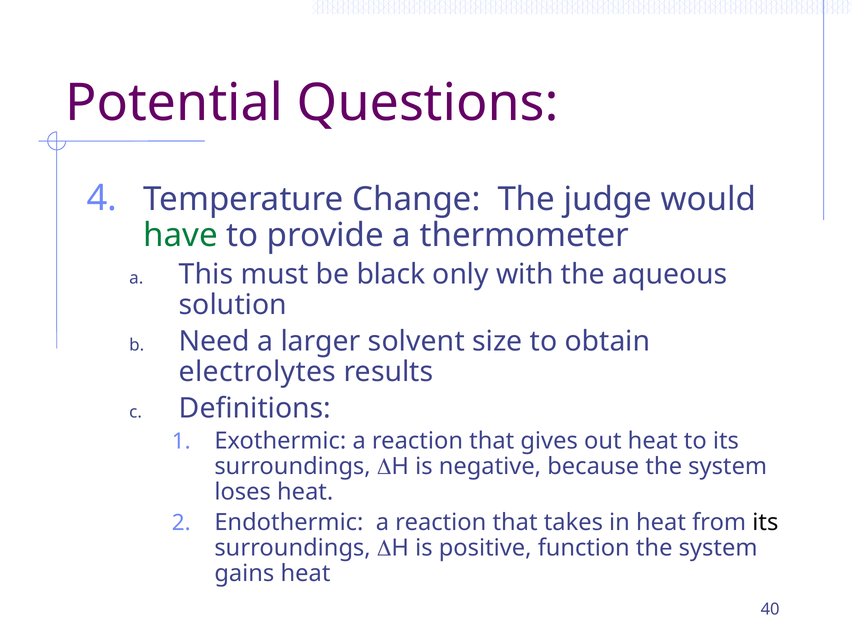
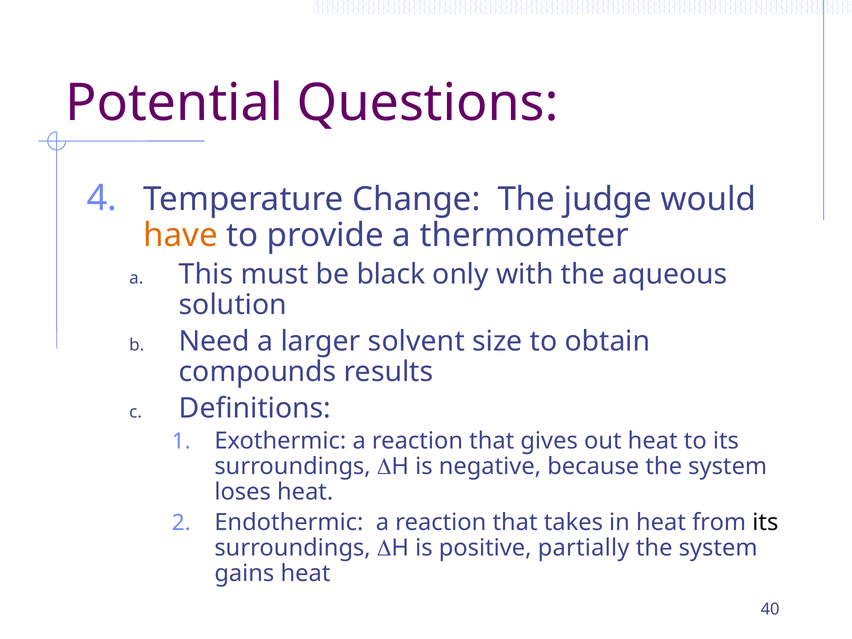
have colour: green -> orange
electrolytes: electrolytes -> compounds
function: function -> partially
